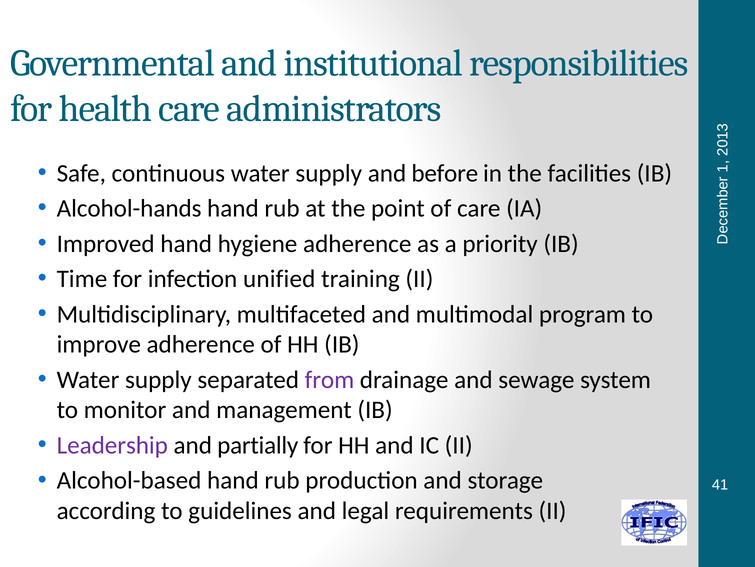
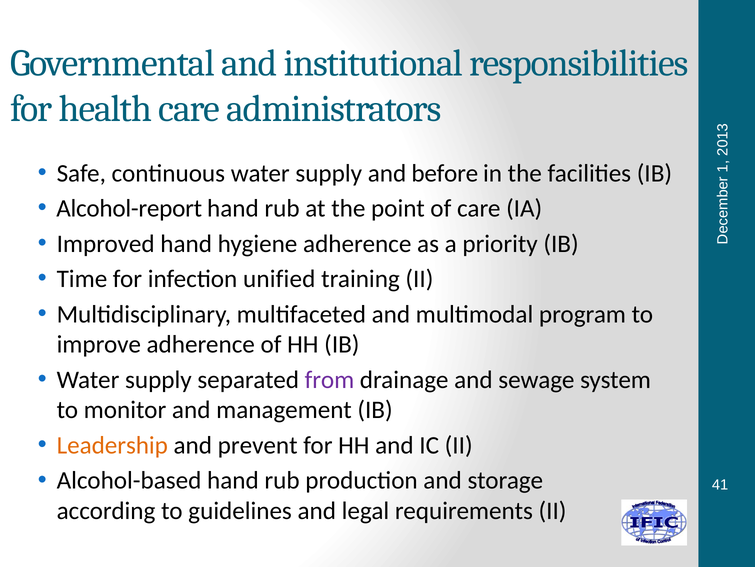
Alcohol-hands: Alcohol-hands -> Alcohol-report
Leadership colour: purple -> orange
partially: partially -> prevent
